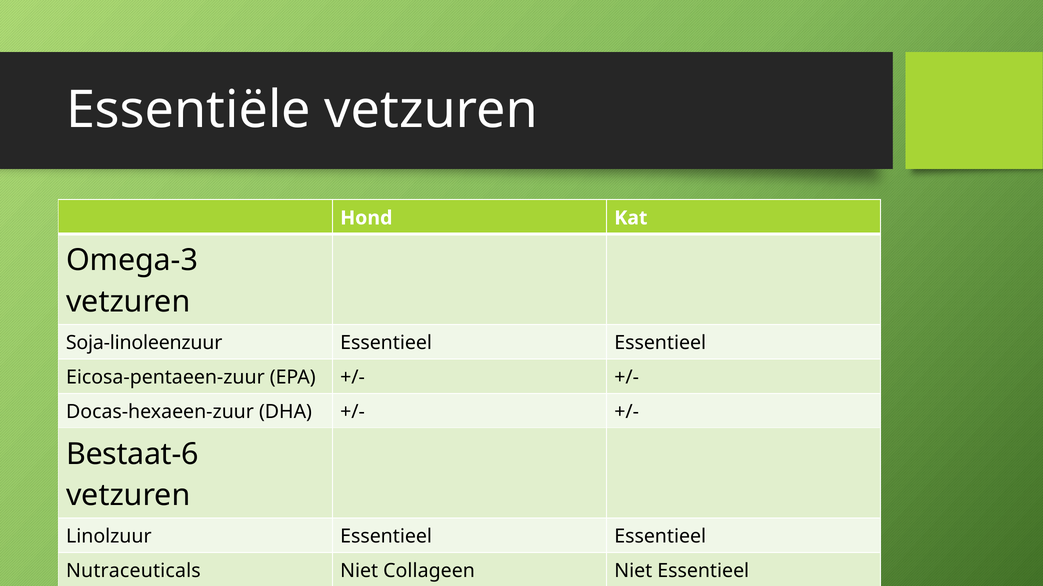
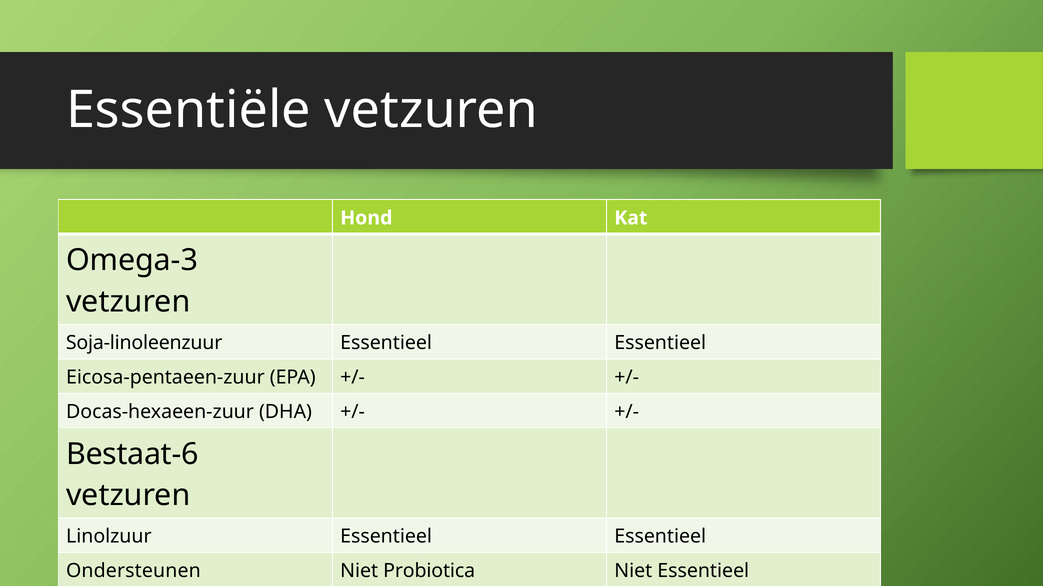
Nutraceuticals: Nutraceuticals -> Ondersteunen
Collageen: Collageen -> Probiotica
